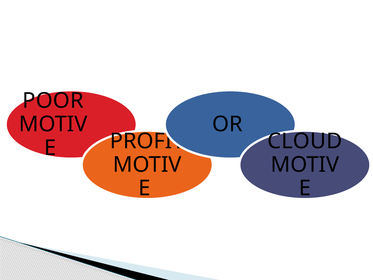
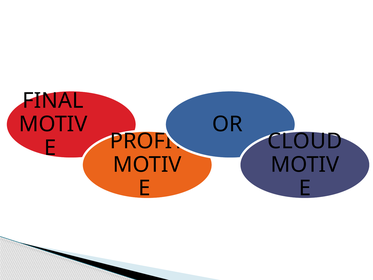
POOR: POOR -> FINAL
